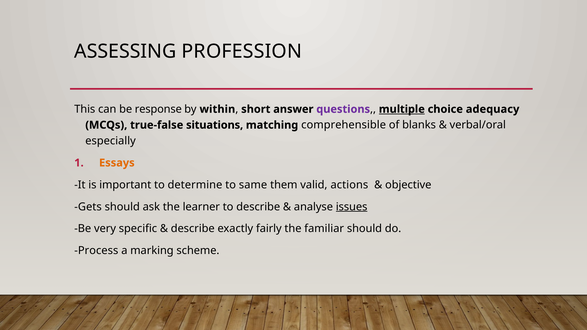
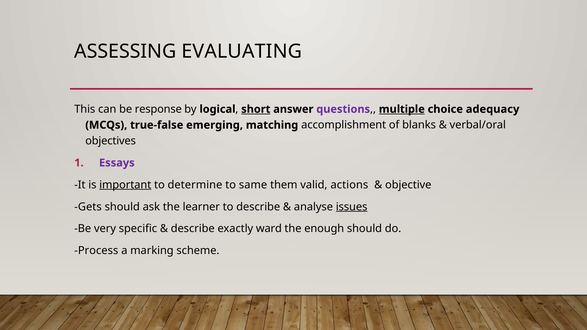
PROFESSION: PROFESSION -> EVALUATING
within: within -> logical
short underline: none -> present
situations: situations -> emerging
comprehensible: comprehensible -> accomplishment
especially: especially -> objectives
Essays colour: orange -> purple
important underline: none -> present
fairly: fairly -> ward
familiar: familiar -> enough
